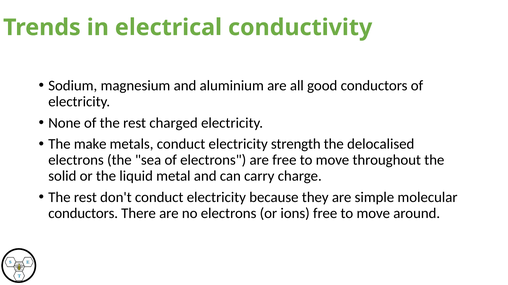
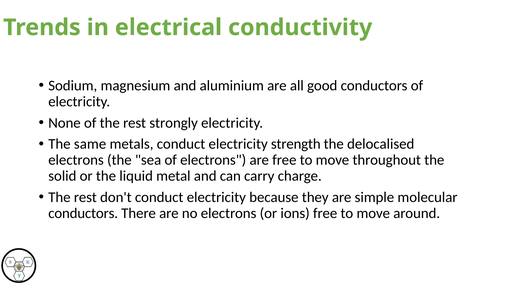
charged: charged -> strongly
make: make -> same
